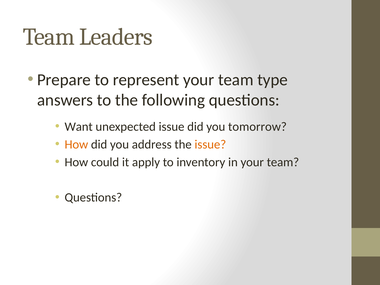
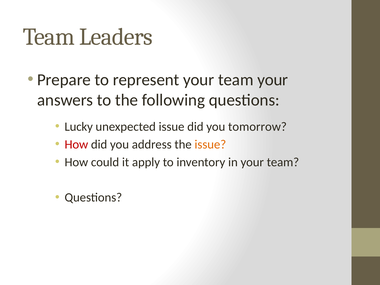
team type: type -> your
Want: Want -> Lucky
How at (76, 144) colour: orange -> red
